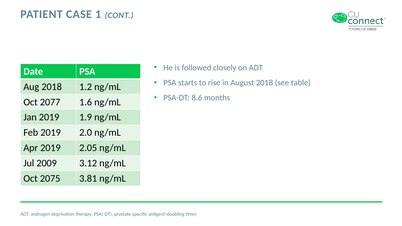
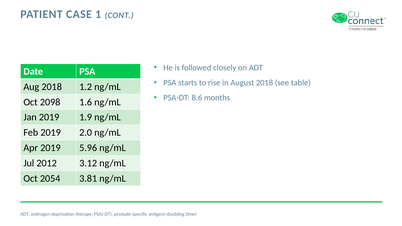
2077: 2077 -> 2098
2.05: 2.05 -> 5.96
2009: 2009 -> 2012
2075: 2075 -> 2054
